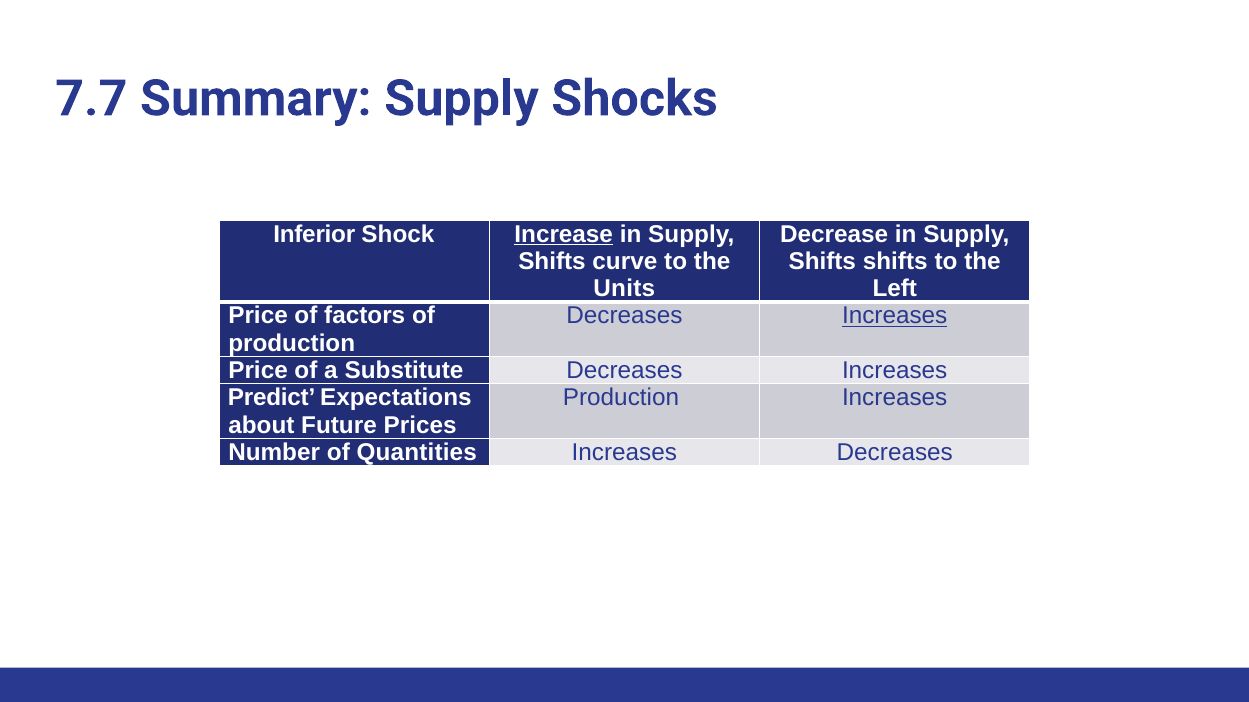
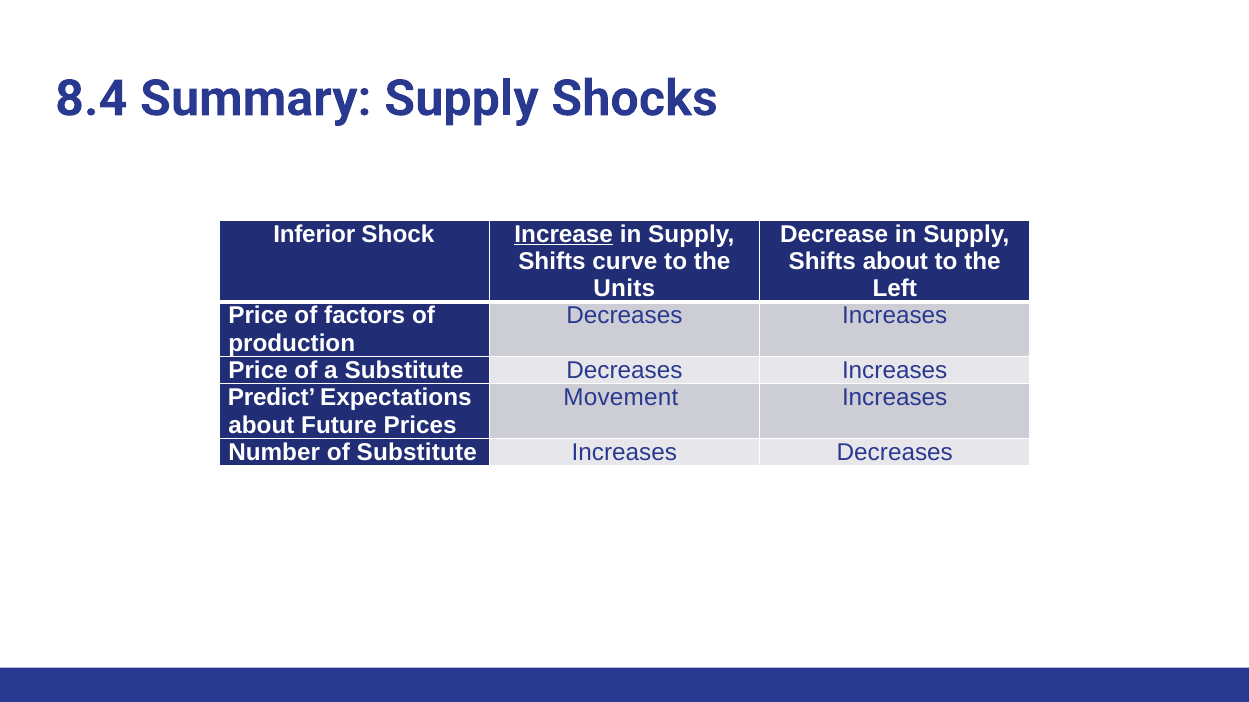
7.7: 7.7 -> 8.4
Shifts shifts: shifts -> about
Increases at (895, 316) underline: present -> none
Production at (621, 398): Production -> Movement
of Quantities: Quantities -> Substitute
